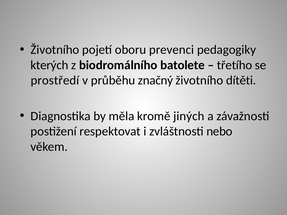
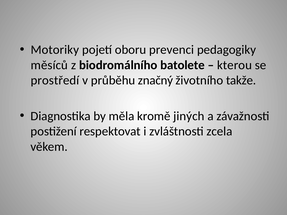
Životního at (55, 50): Životního -> Motoriky
kterých: kterých -> měsíců
třetího: třetího -> kterou
dítěti: dítěti -> takže
nebo: nebo -> zcela
